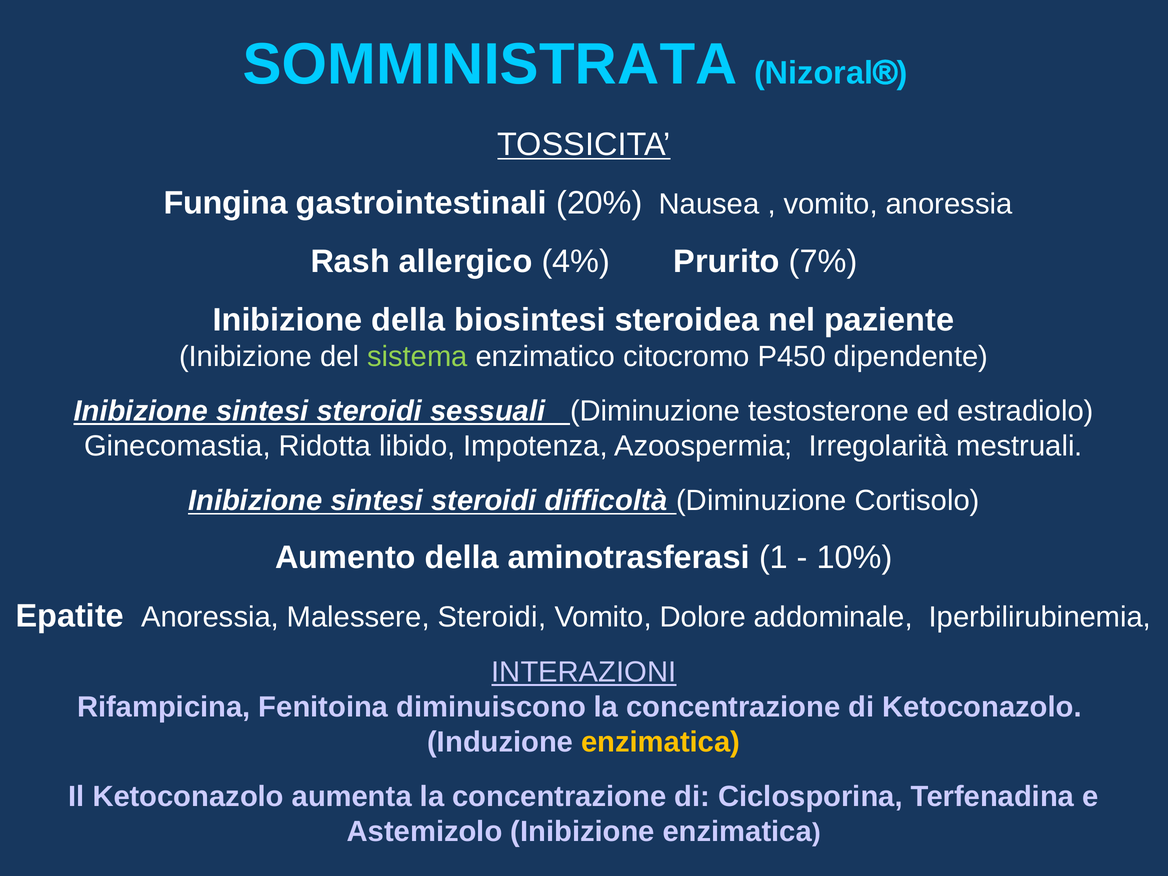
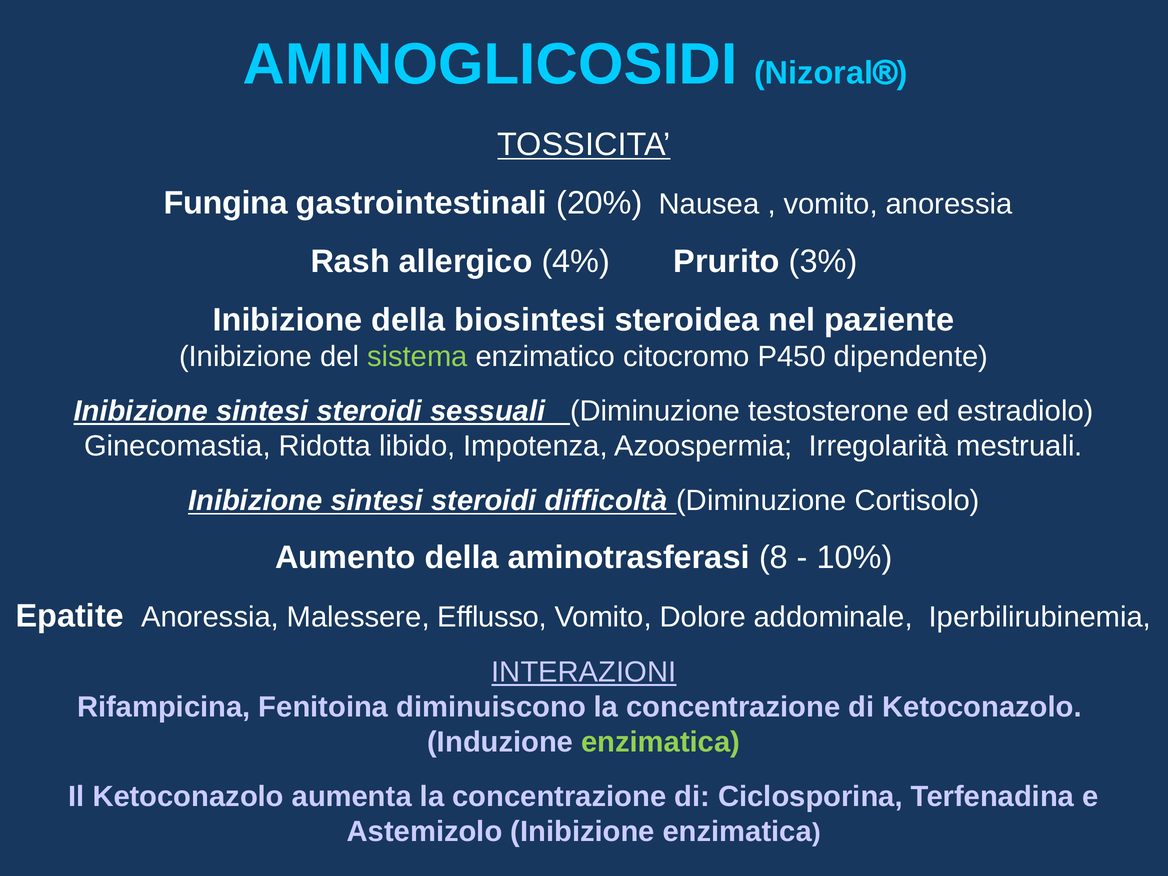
SOMMINISTRATA: SOMMINISTRATA -> AMINOGLICOSIDI
7%: 7% -> 3%
1: 1 -> 8
Malessere Steroidi: Steroidi -> Efflusso
enzimatica at (661, 742) colour: yellow -> light green
